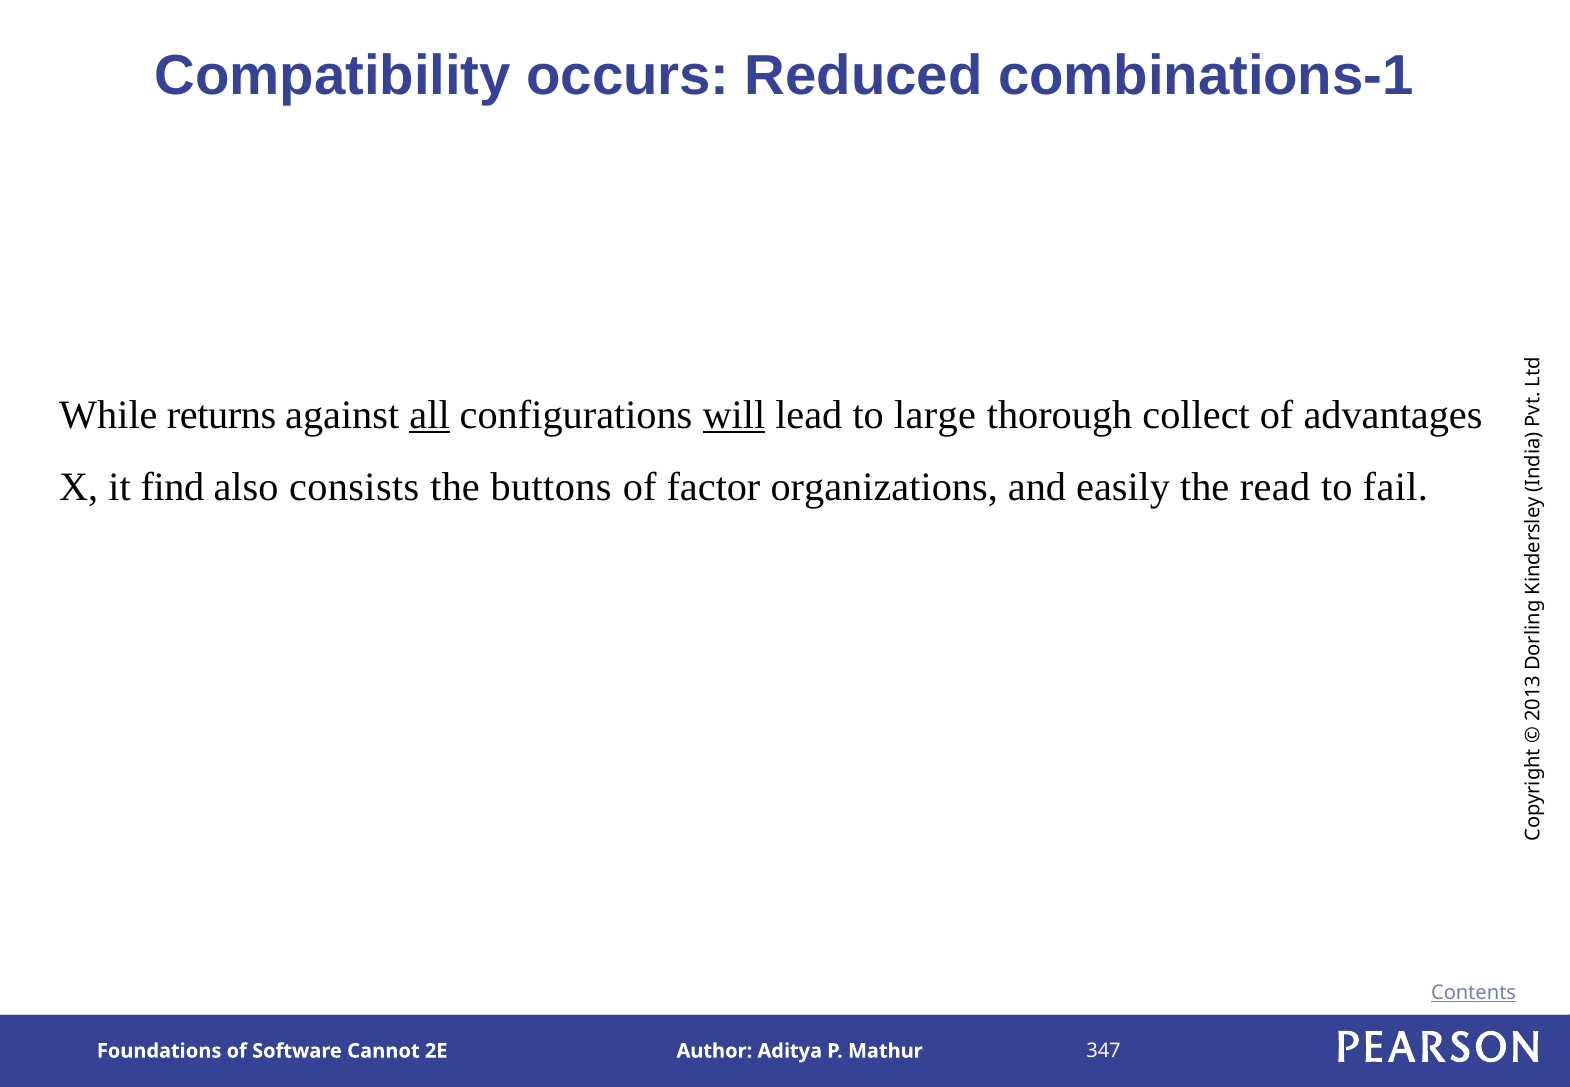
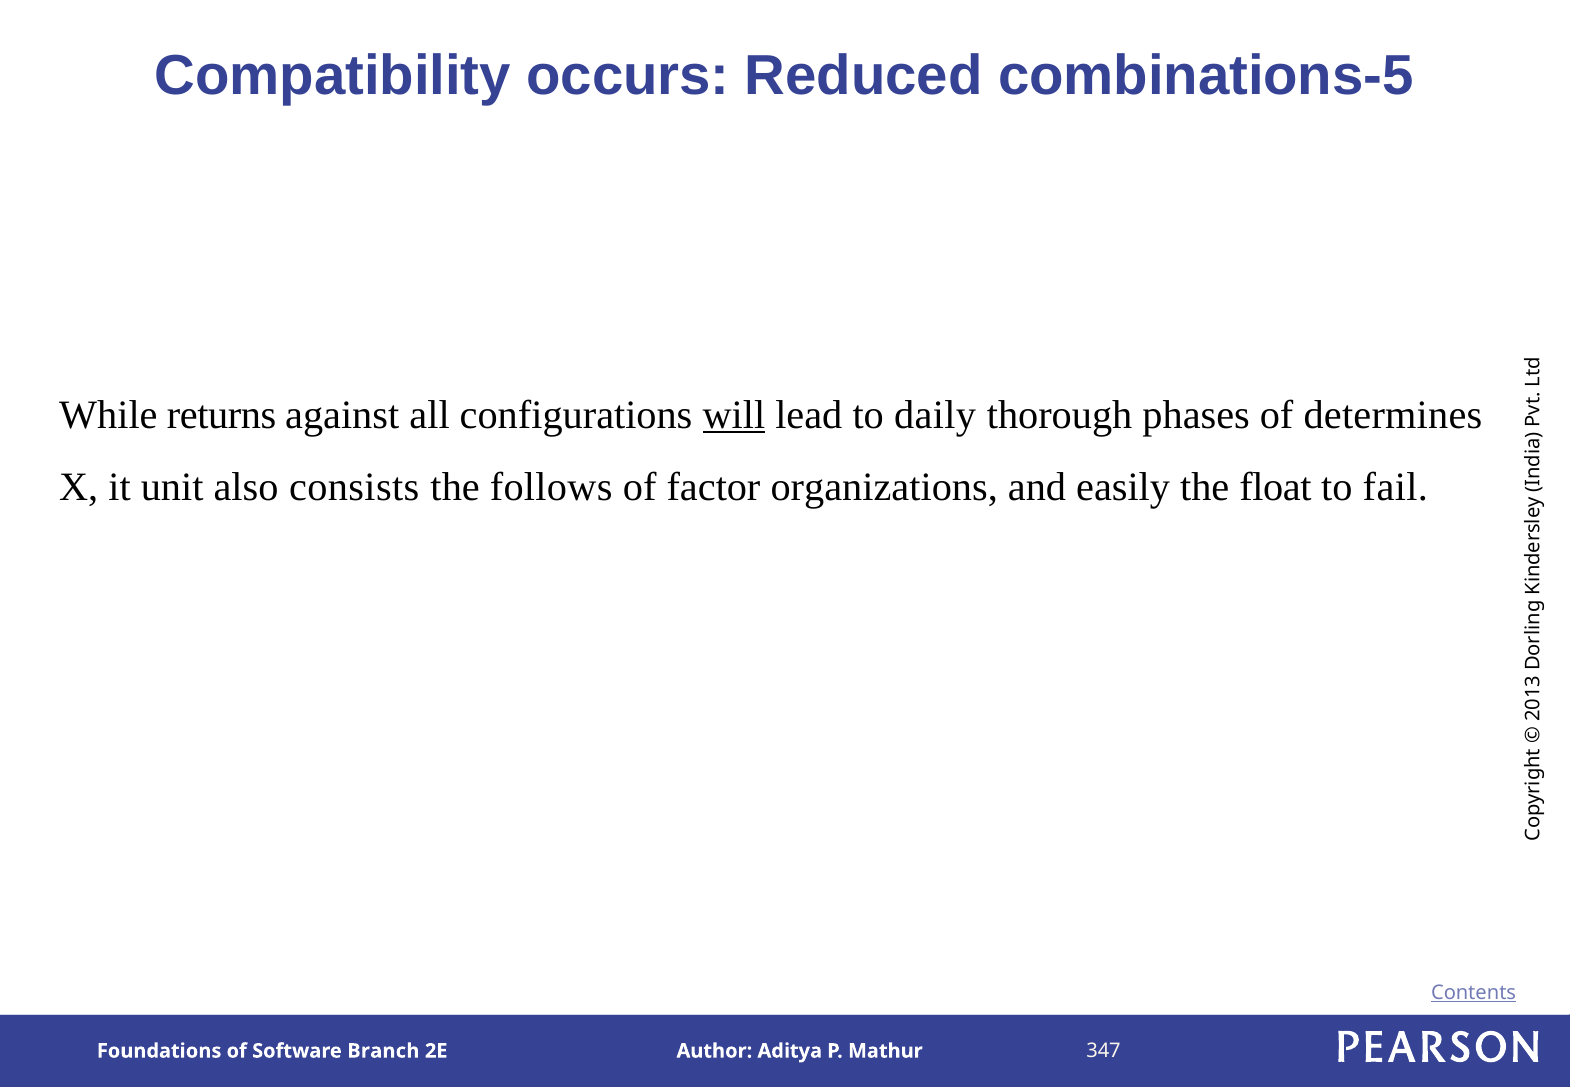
combinations-1: combinations-1 -> combinations-5
all underline: present -> none
large: large -> daily
collect: collect -> phases
advantages: advantages -> determines
find: find -> unit
buttons: buttons -> follows
read: read -> float
Cannot: Cannot -> Branch
